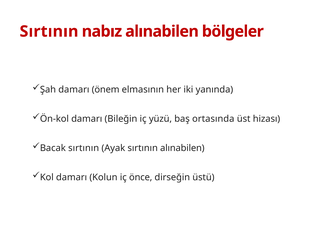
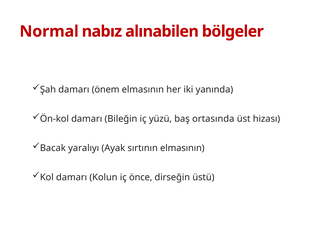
Sırtının at (49, 31): Sırtının -> Normal
Bacak sırtının: sırtının -> yaralıyı
sırtının alınabilen: alınabilen -> elmasının
